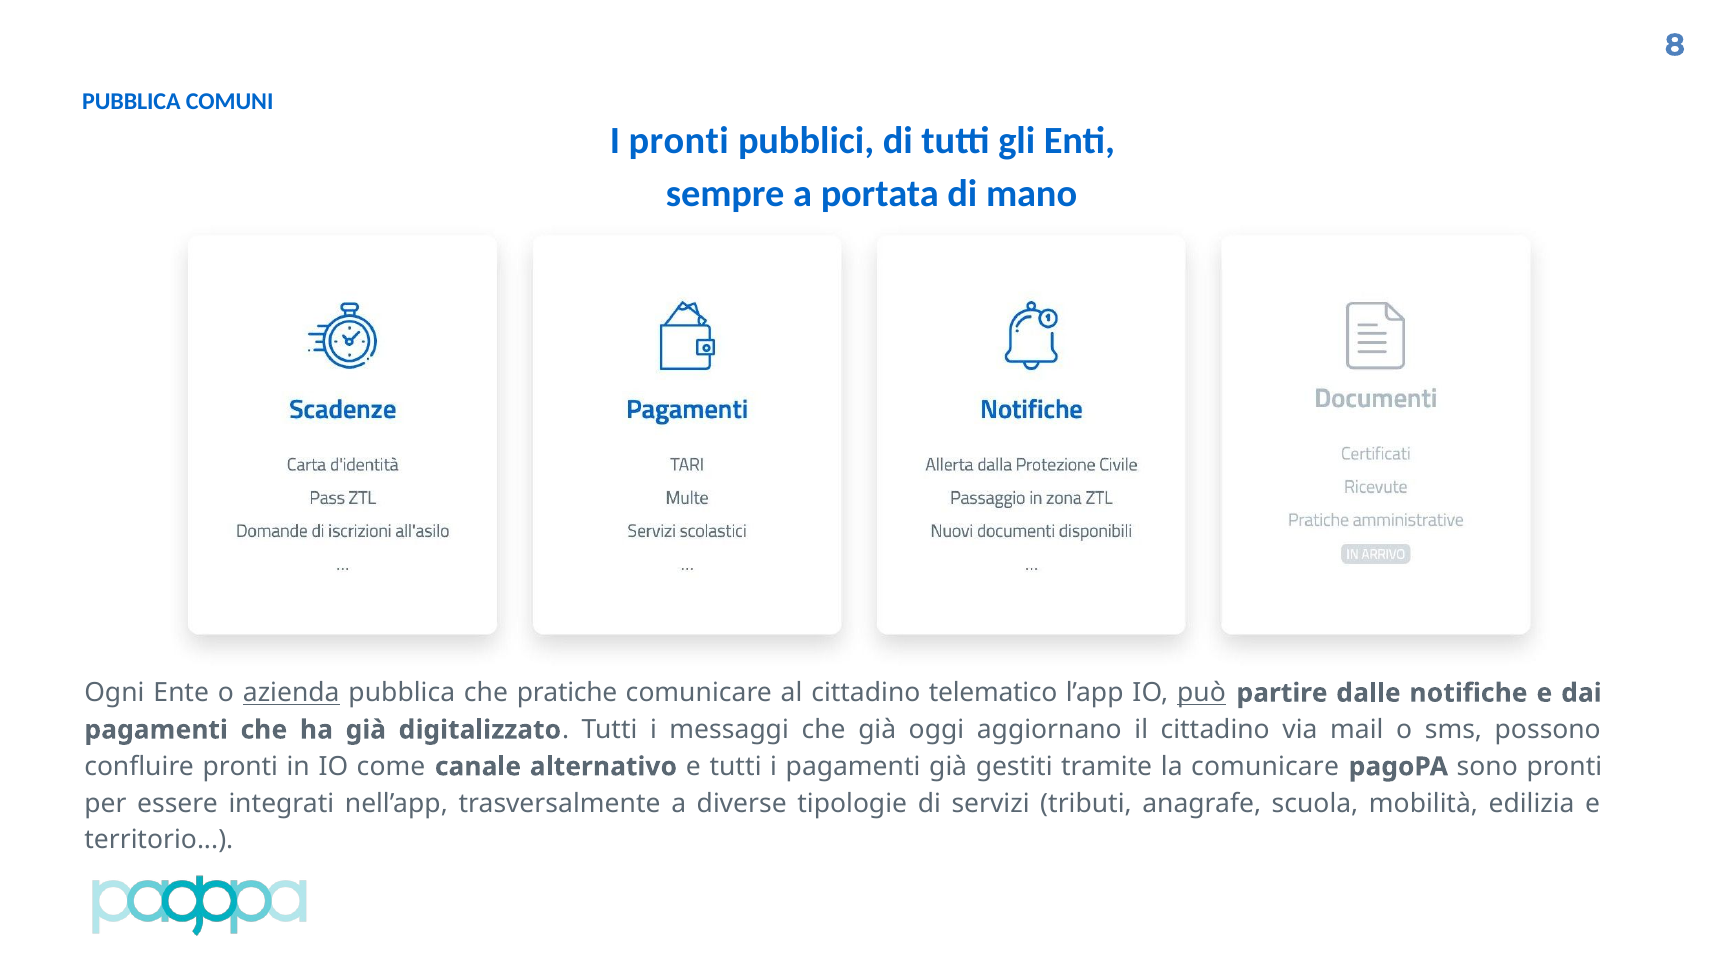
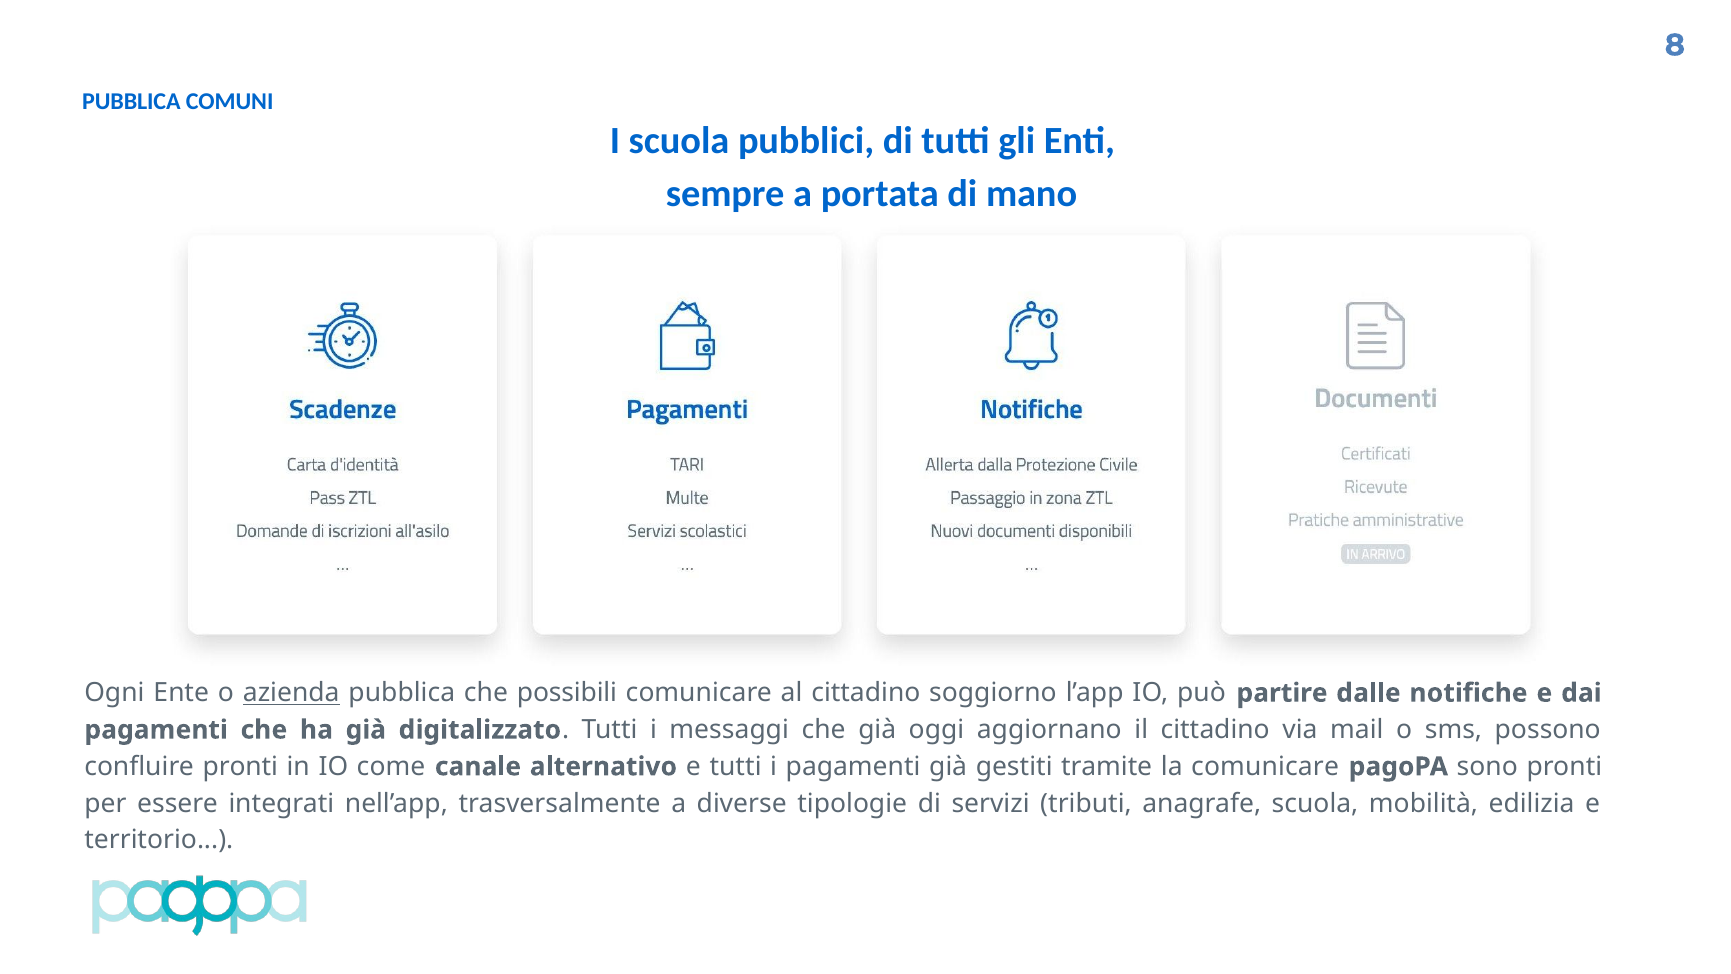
I pronti: pronti -> scuola
pratiche: pratiche -> possibili
telematico: telematico -> soggiorno
può underline: present -> none
